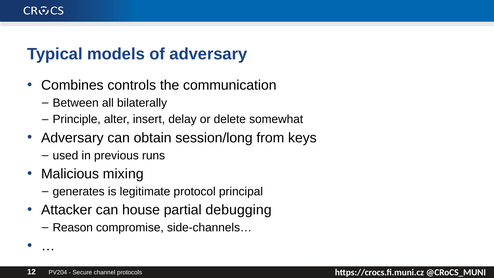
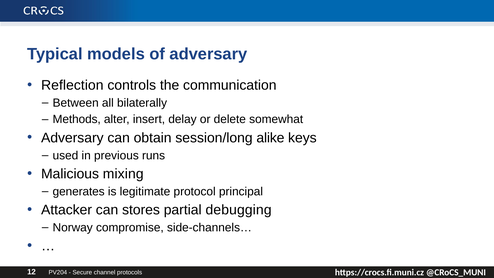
Combines: Combines -> Reflection
Principle: Principle -> Methods
from: from -> alike
house: house -> stores
Reason: Reason -> Norway
